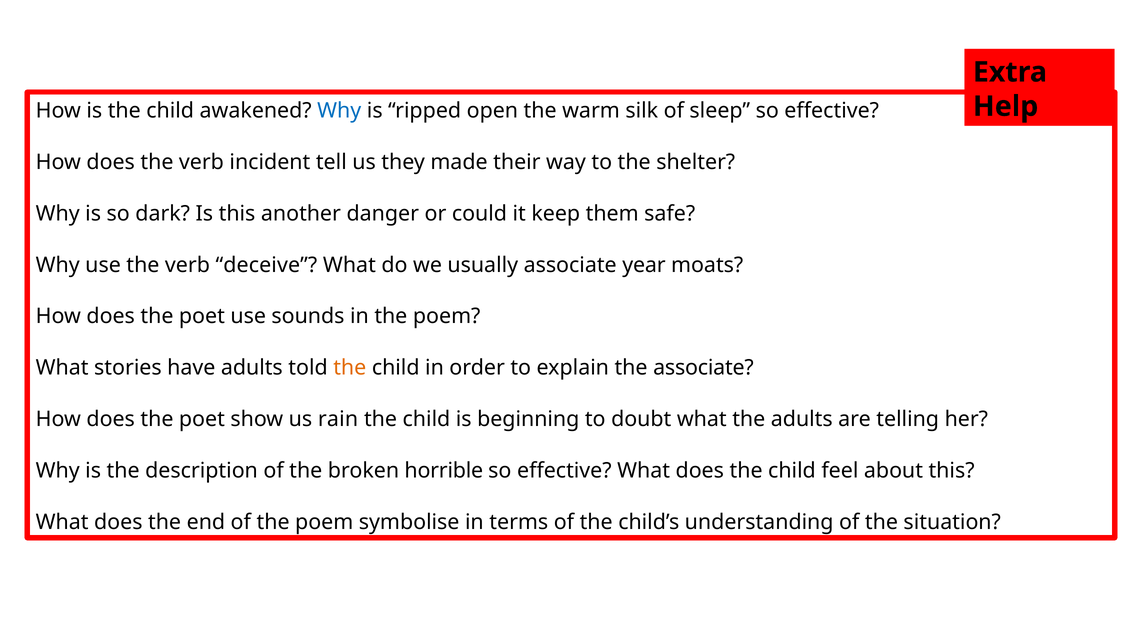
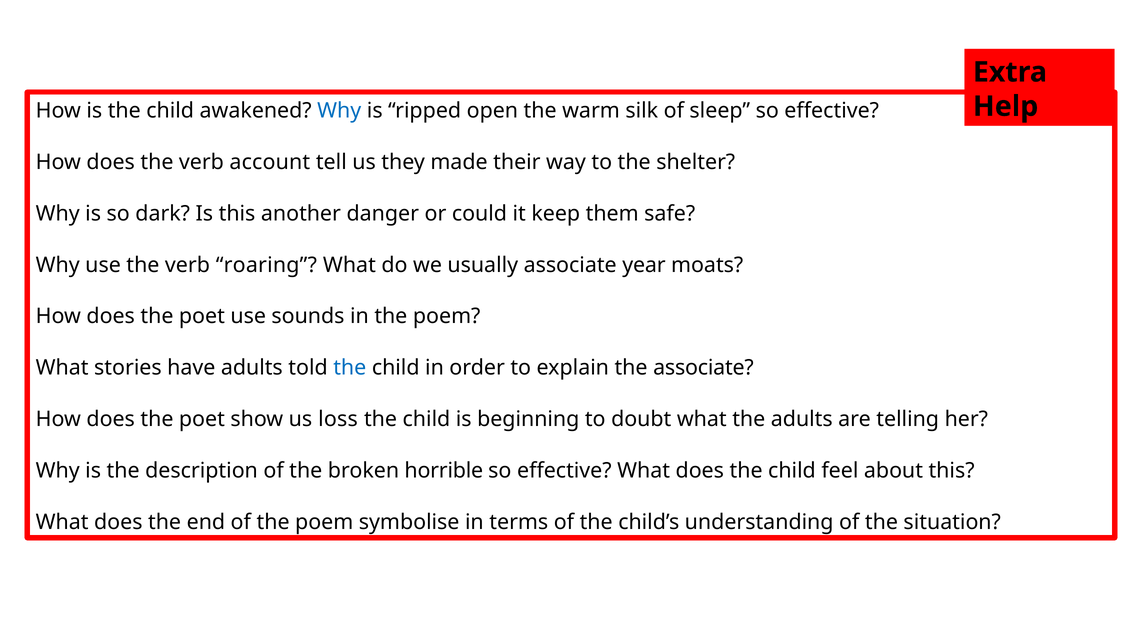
incident: incident -> account
deceive: deceive -> roaring
the at (350, 367) colour: orange -> blue
rain: rain -> loss
